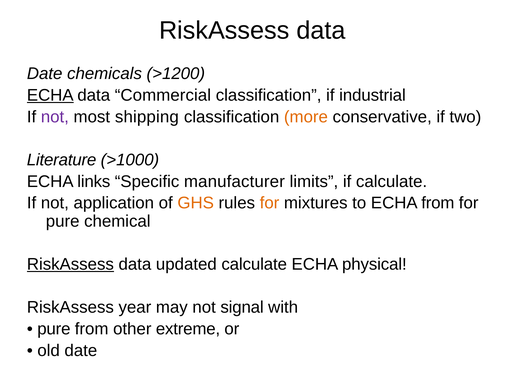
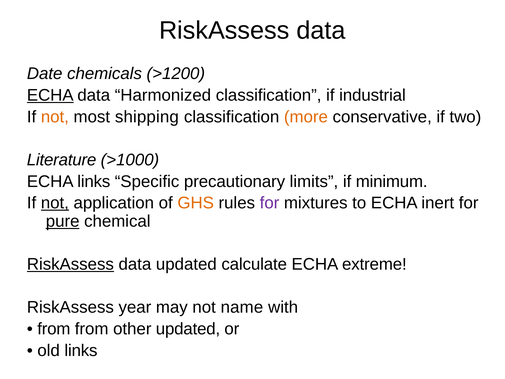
Commercial: Commercial -> Harmonized
not at (55, 117) colour: purple -> orange
manufacturer: manufacturer -> precautionary
if calculate: calculate -> minimum
not at (55, 203) underline: none -> present
for at (270, 203) colour: orange -> purple
ECHA from: from -> inert
pure at (63, 221) underline: none -> present
physical: physical -> extreme
signal: signal -> name
pure at (54, 329): pure -> from
other extreme: extreme -> updated
old date: date -> links
